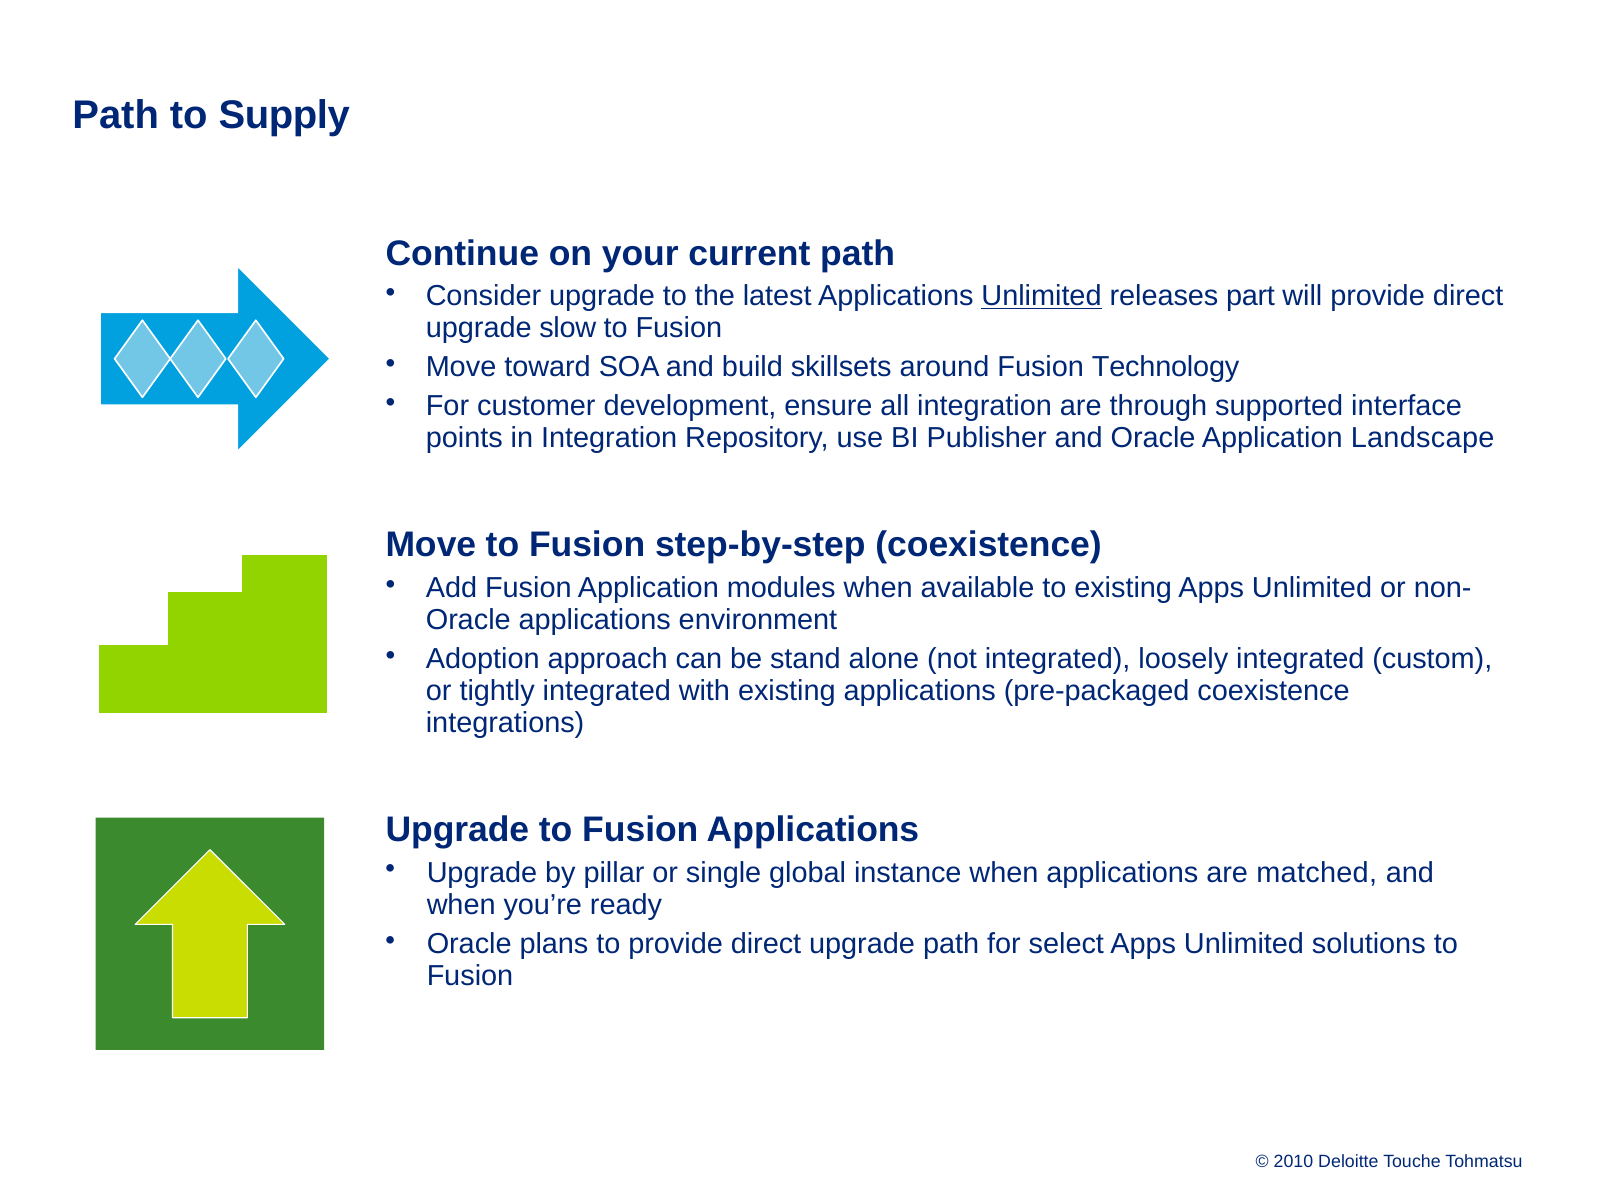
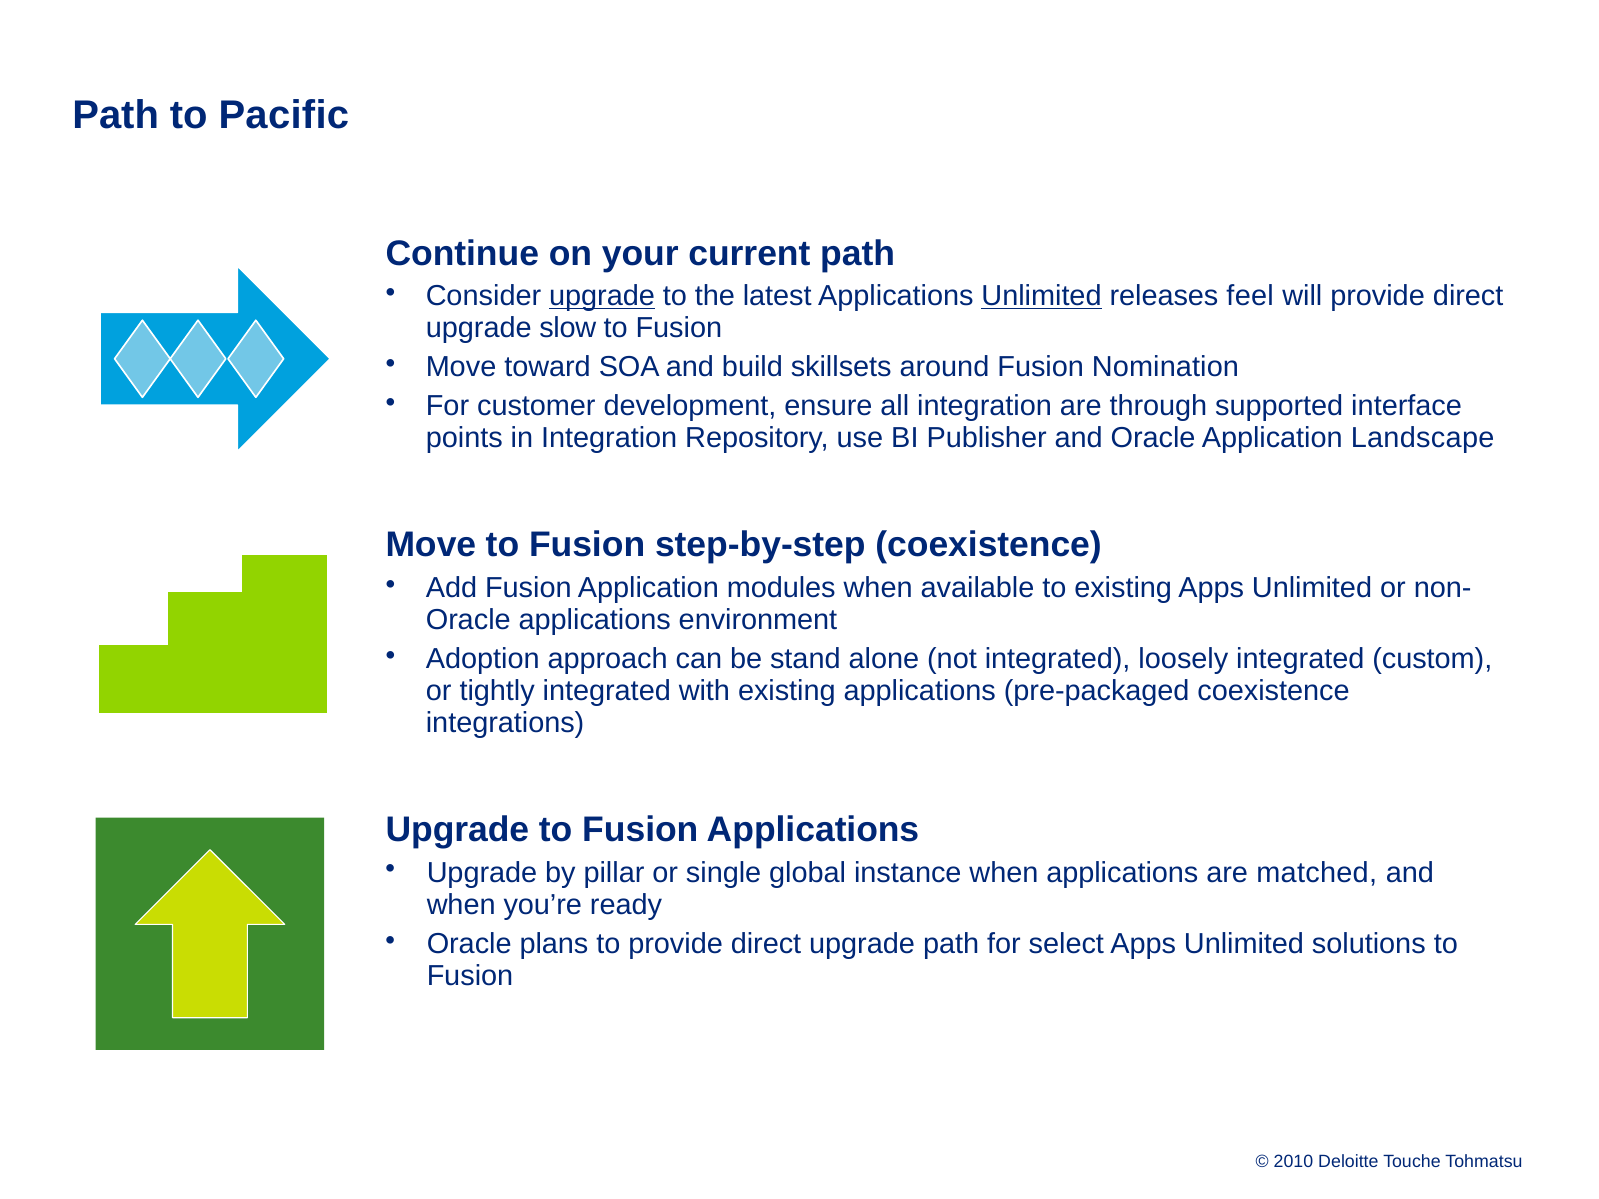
Supply: Supply -> Pacific
upgrade at (602, 296) underline: none -> present
part: part -> feel
Technology: Technology -> Nomination
